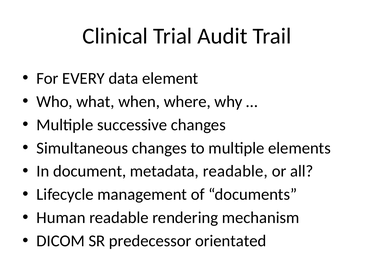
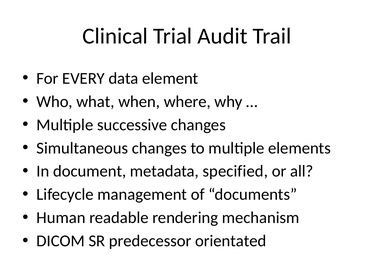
metadata readable: readable -> specified
